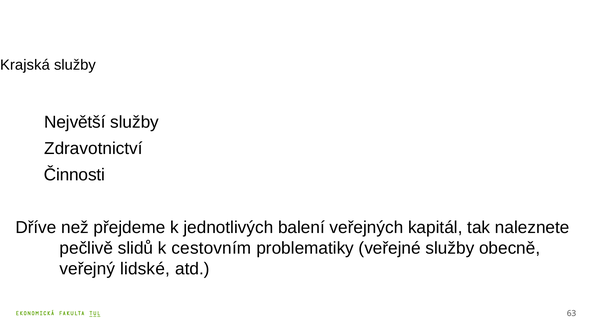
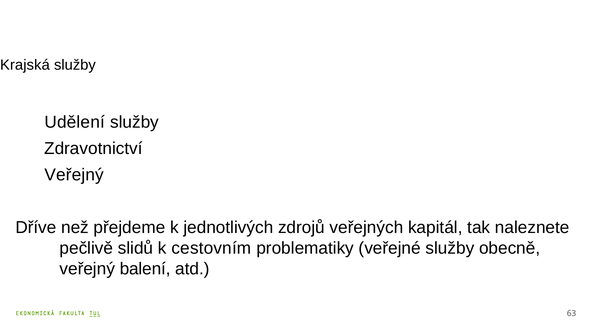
Největší: Největší -> Udělení
Činnosti at (74, 175): Činnosti -> Veřejný
balení: balení -> zdrojů
lidské: lidské -> balení
